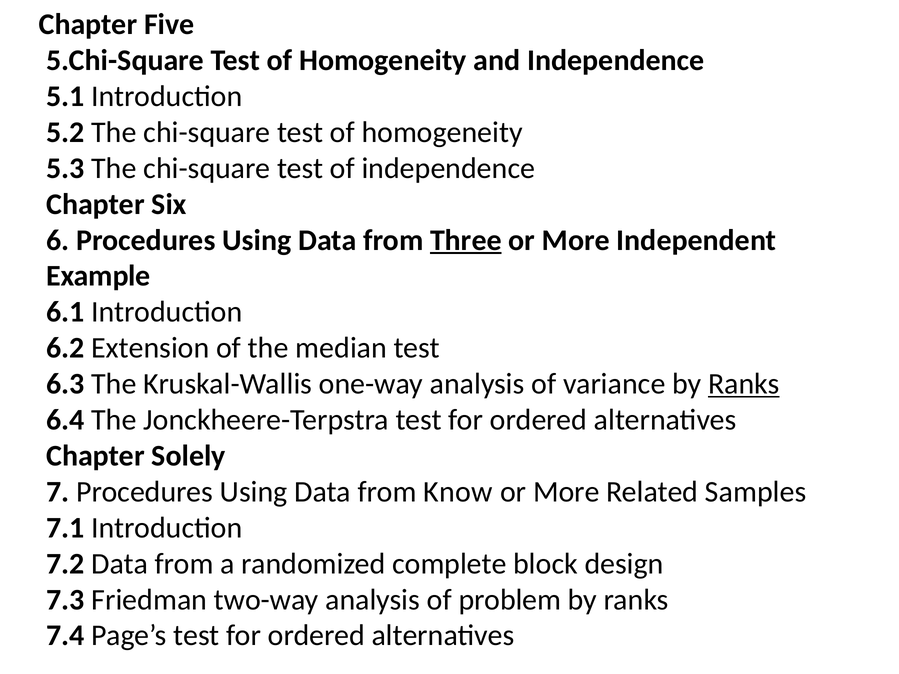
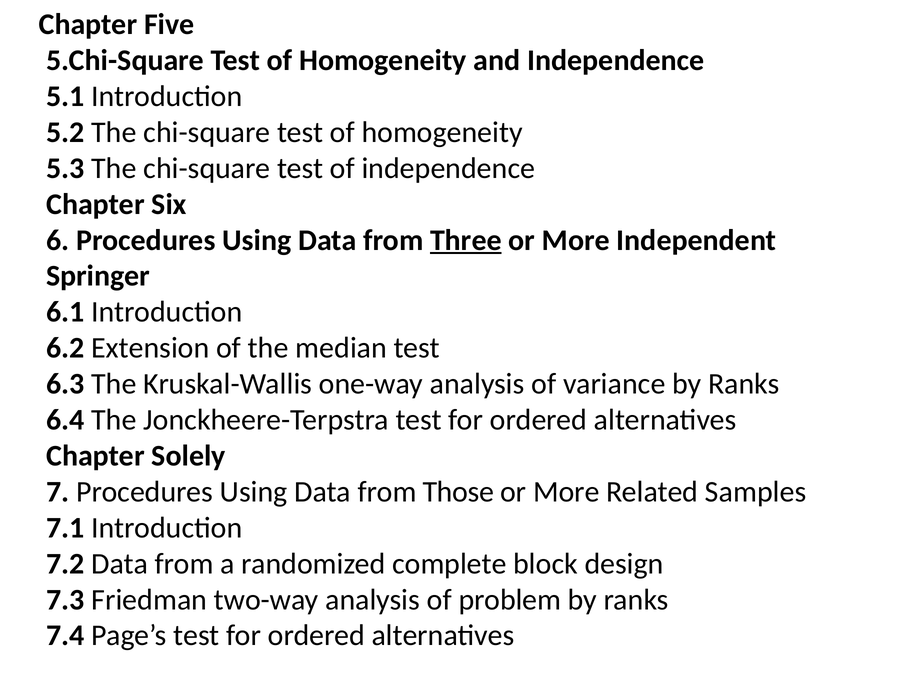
Example: Example -> Springer
Ranks at (744, 384) underline: present -> none
Know: Know -> Those
